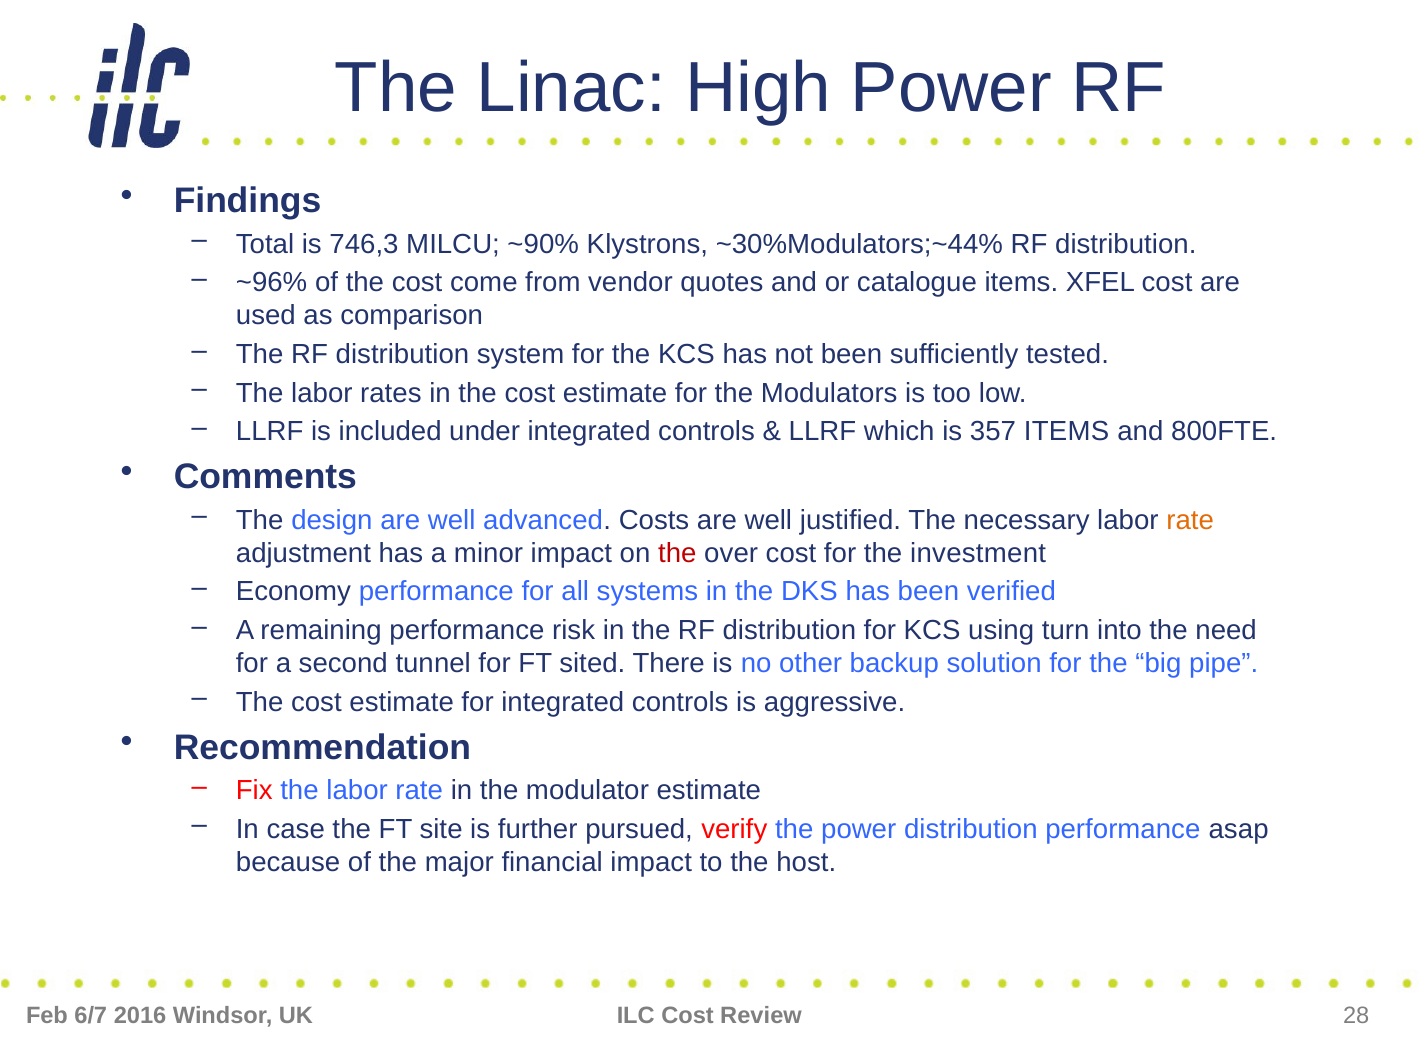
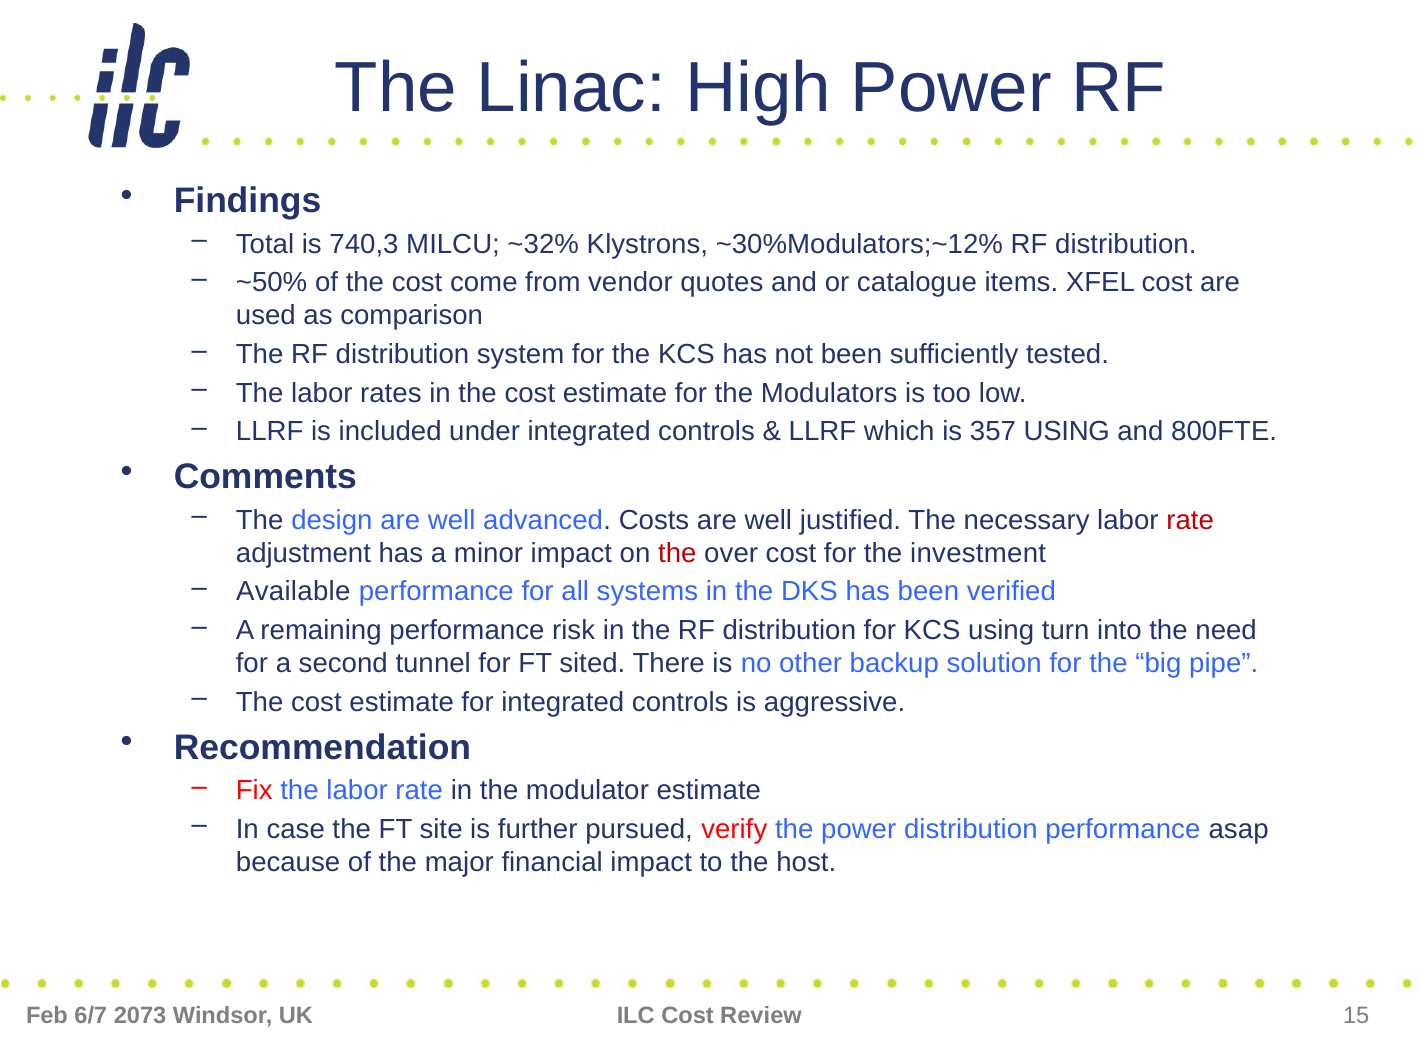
746,3: 746,3 -> 740,3
~90%: ~90% -> ~32%
~30%Modulators;~44%: ~30%Modulators;~44% -> ~30%Modulators;~12%
~96%: ~96% -> ~50%
357 ITEMS: ITEMS -> USING
rate at (1190, 520) colour: orange -> red
Economy: Economy -> Available
2016: 2016 -> 2073
28: 28 -> 15
